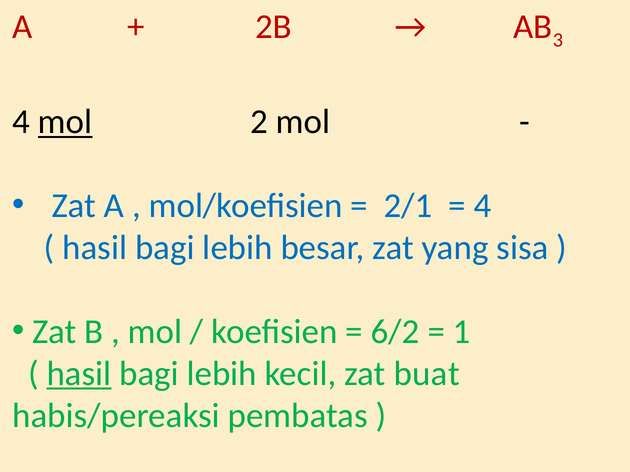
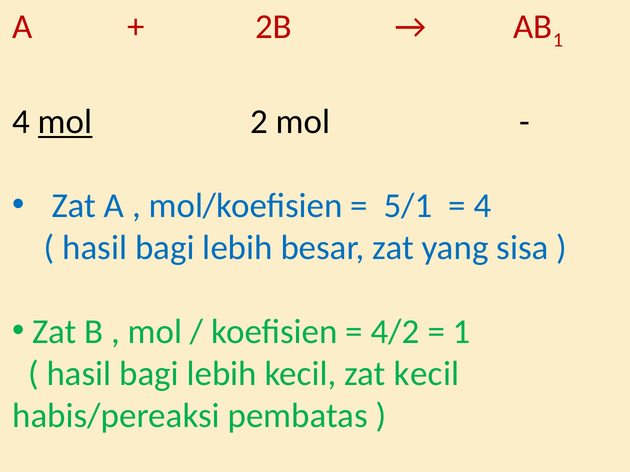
3 at (558, 40): 3 -> 1
2/1: 2/1 -> 5/1
6/2: 6/2 -> 4/2
hasil at (79, 374) underline: present -> none
zat buat: buat -> kecil
